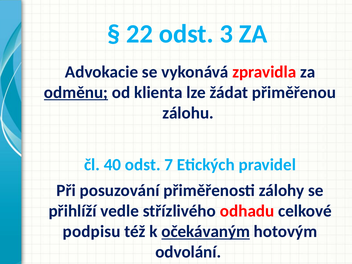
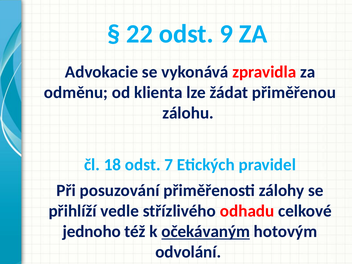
3: 3 -> 9
odměnu underline: present -> none
40: 40 -> 18
podpisu: podpisu -> jednoho
